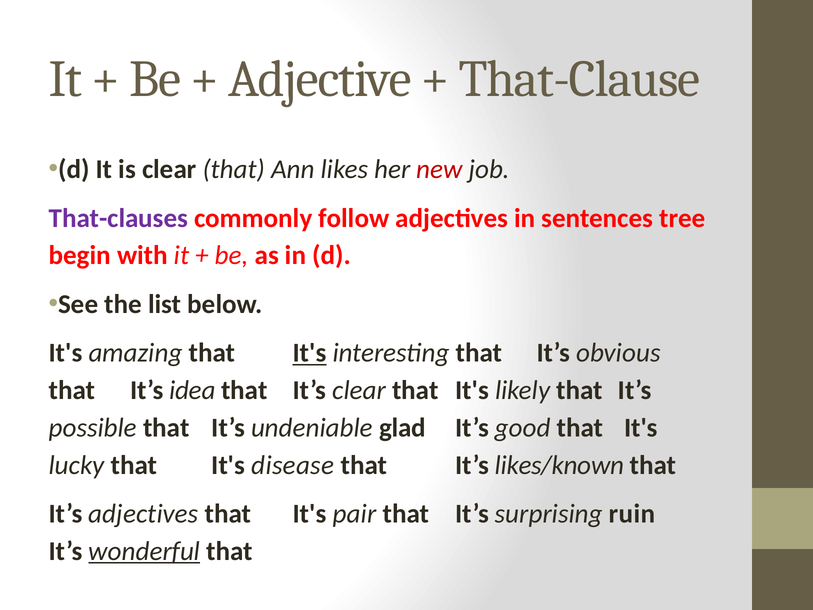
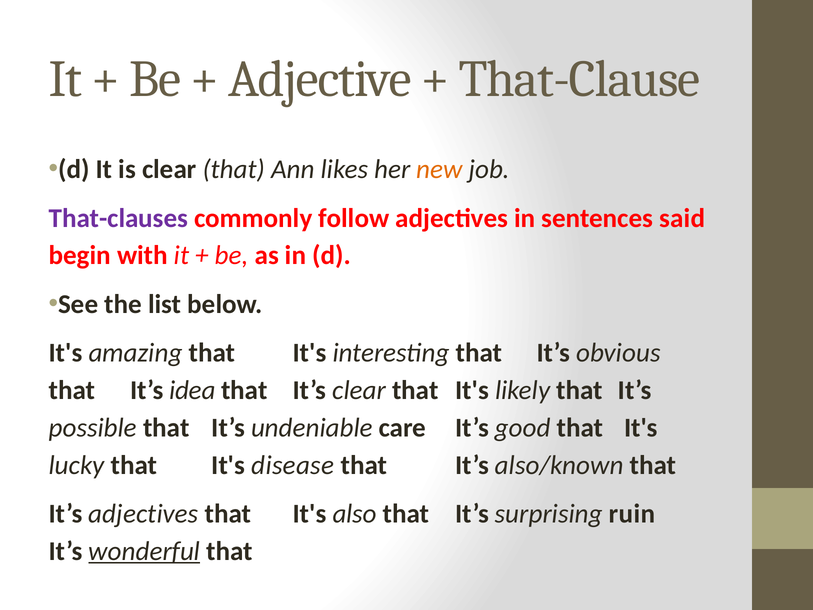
new colour: red -> orange
tree: tree -> said
It's at (310, 353) underline: present -> none
glad: glad -> care
likes/known: likes/known -> also/known
pair: pair -> also
